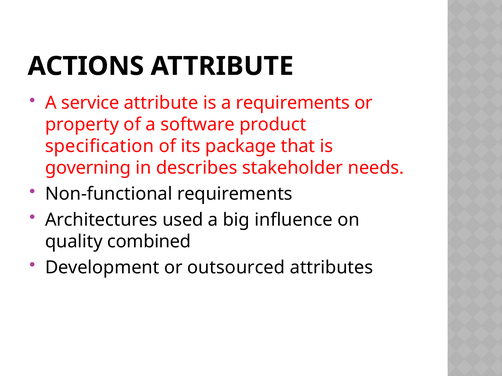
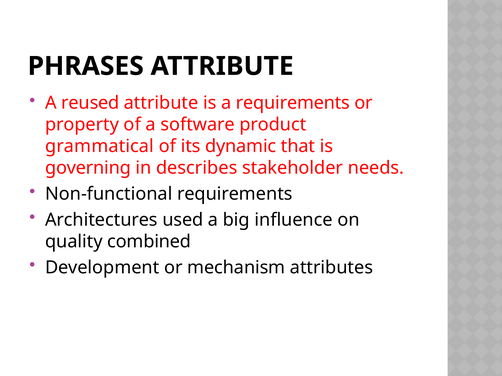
ACTIONS: ACTIONS -> PHRASES
service: service -> reused
specification: specification -> grammatical
package: package -> dynamic
outsourced: outsourced -> mechanism
